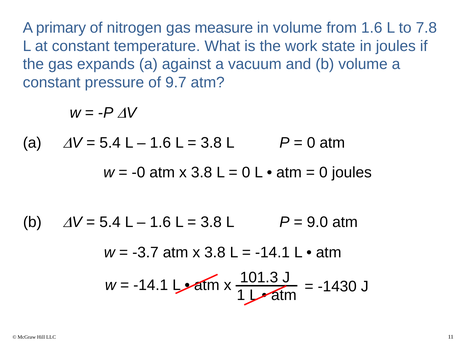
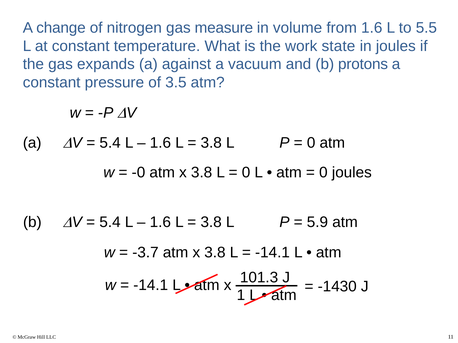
primary: primary -> change
7.8: 7.8 -> 5.5
b volume: volume -> protons
9.7: 9.7 -> 3.5
9.0: 9.0 -> 5.9
